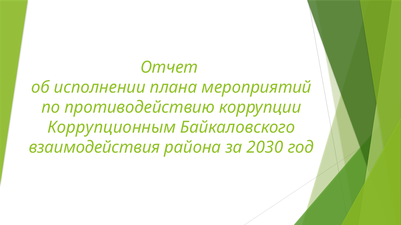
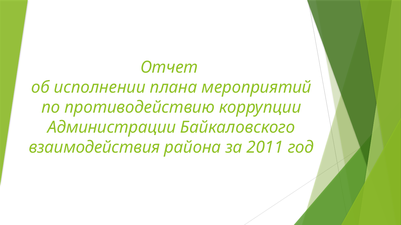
Коррупционным: Коррупционным -> Администрации
2030: 2030 -> 2011
